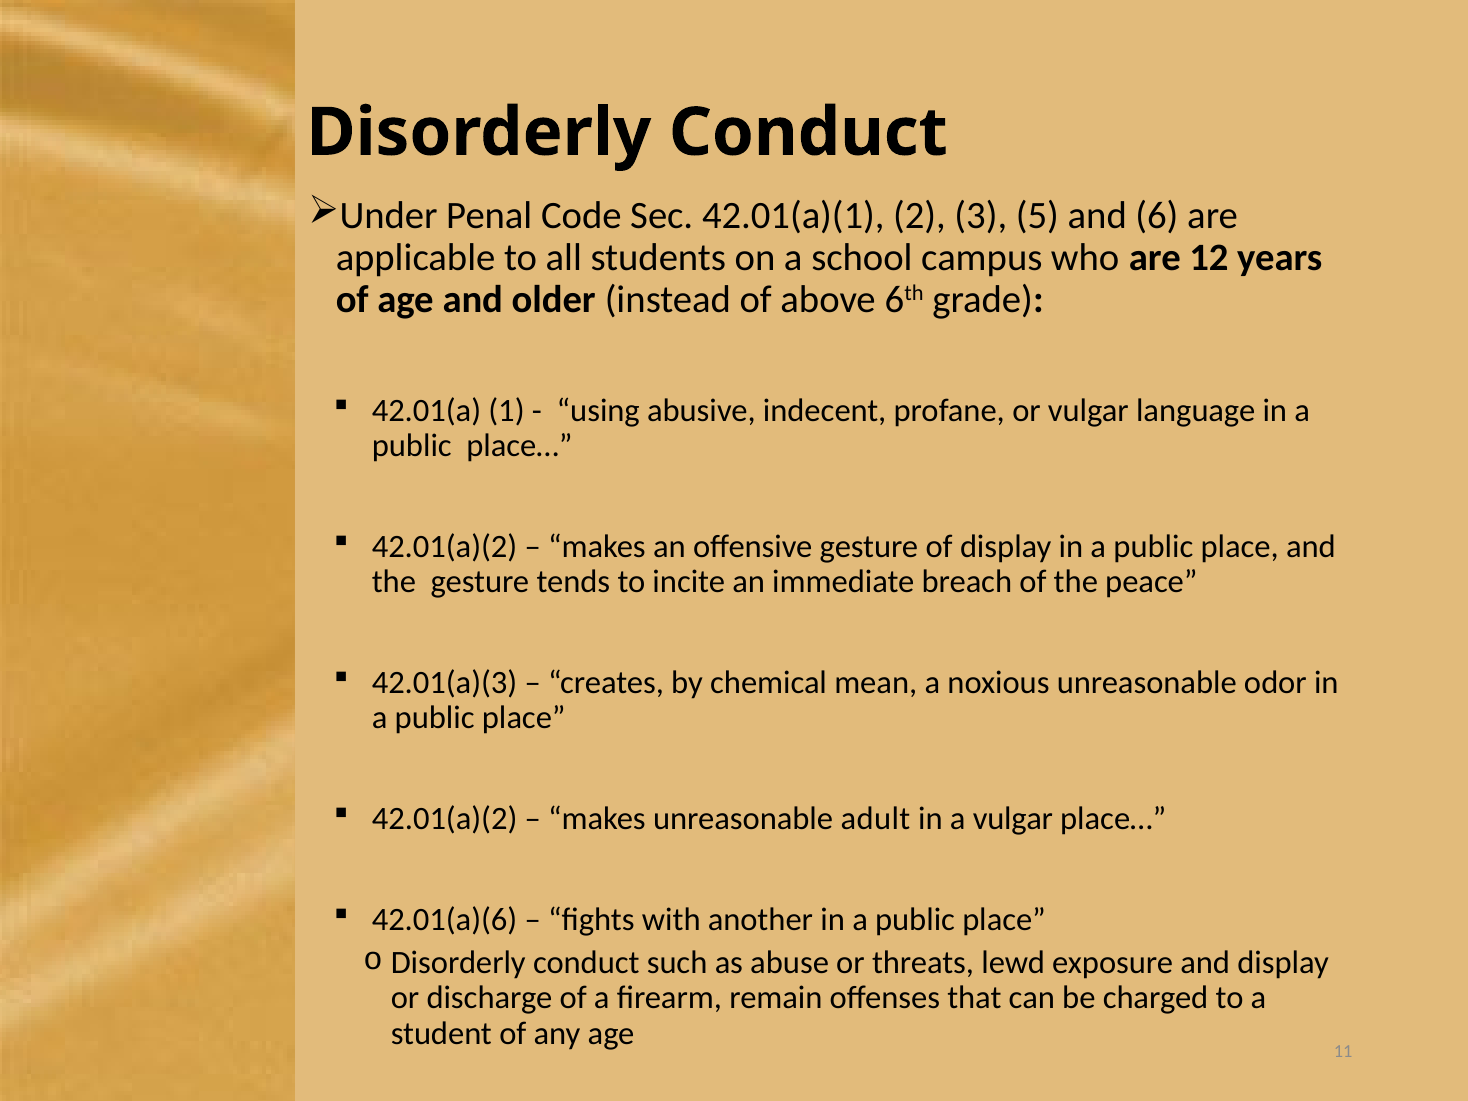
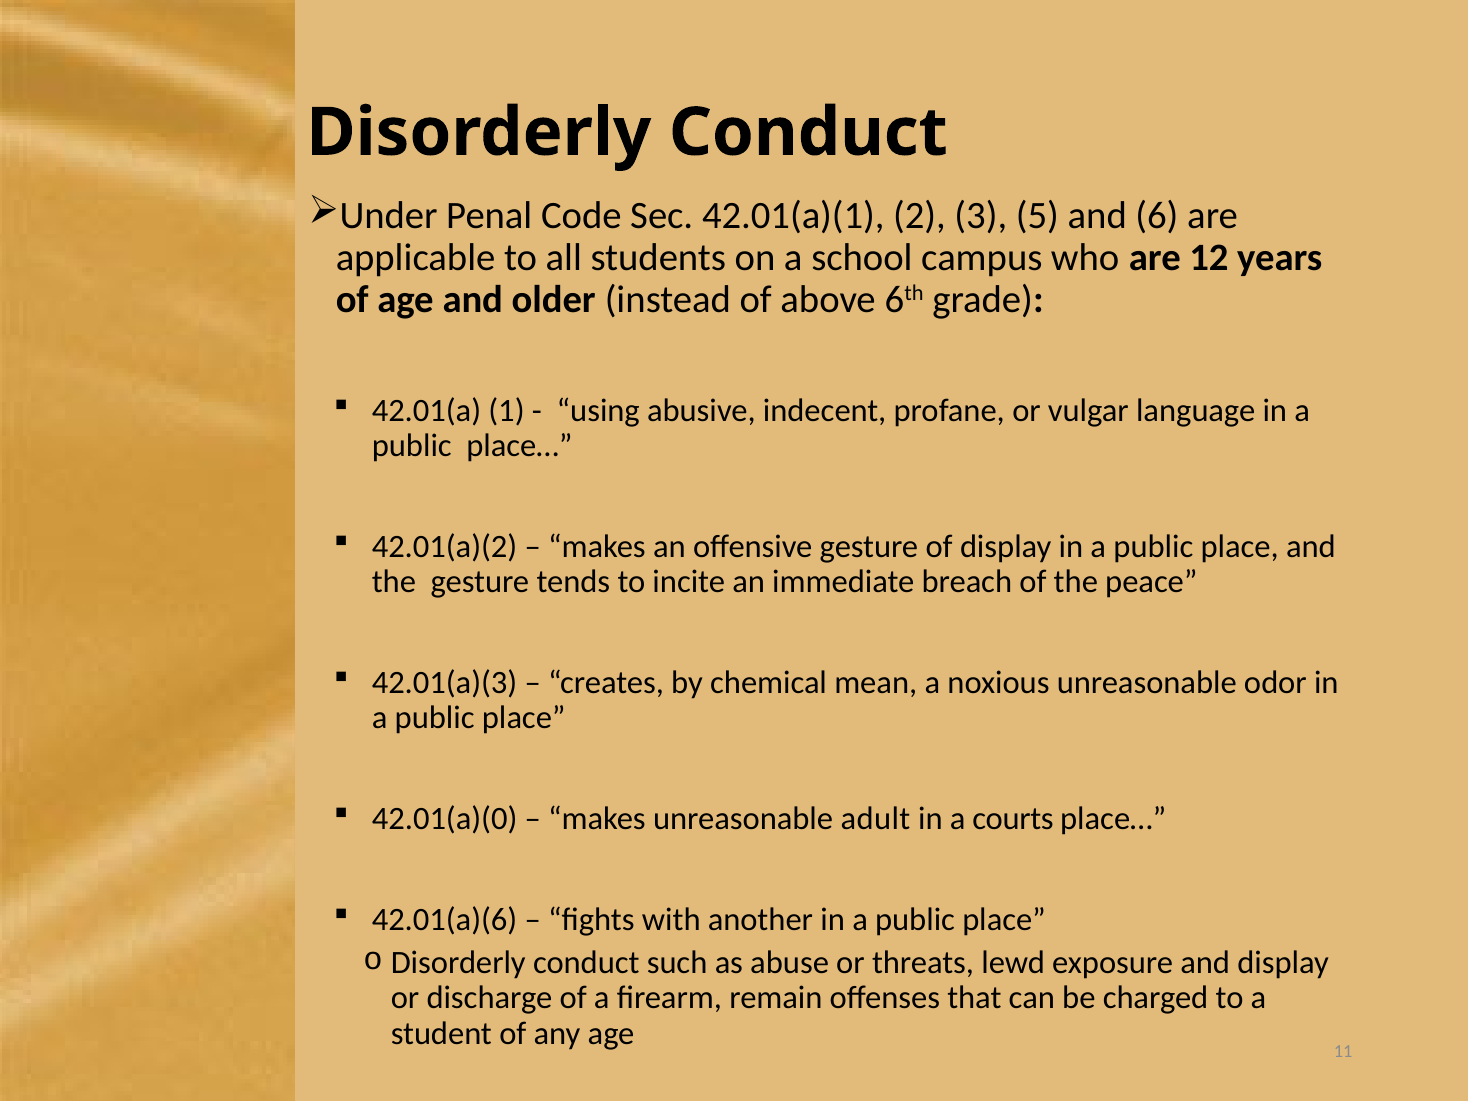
42.01(a)(2 at (445, 819): 42.01(a)(2 -> 42.01(a)(0
a vulgar: vulgar -> courts
